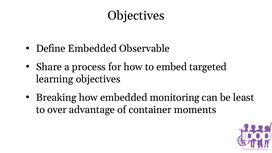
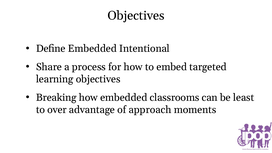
Observable: Observable -> Intentional
monitoring: monitoring -> classrooms
container: container -> approach
